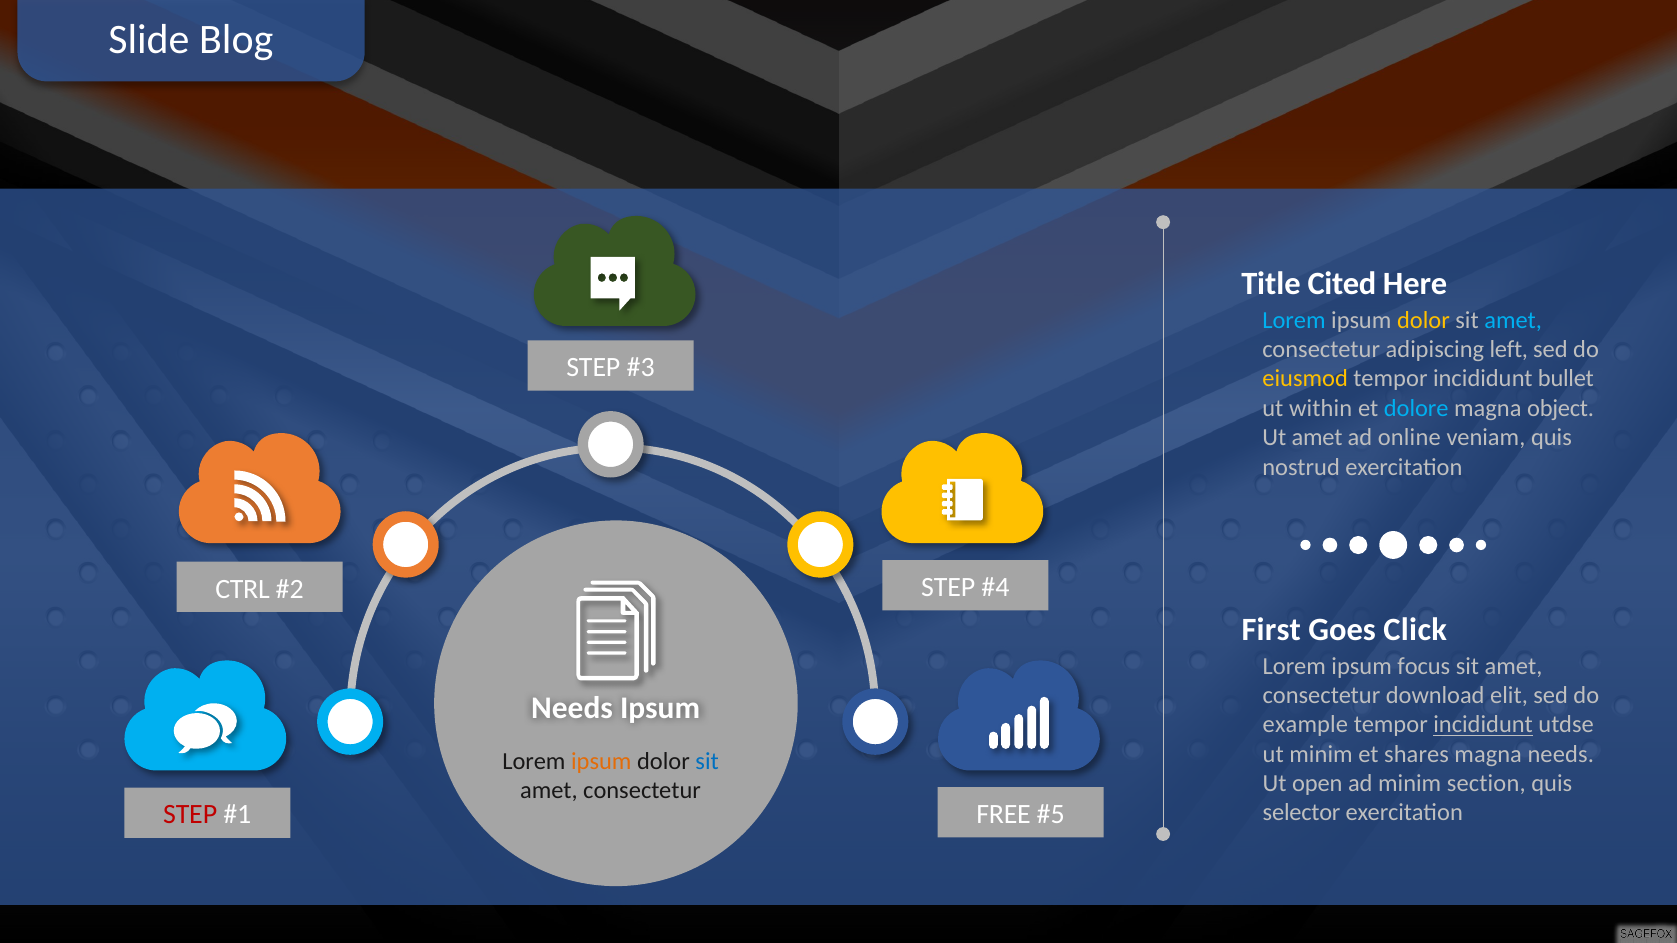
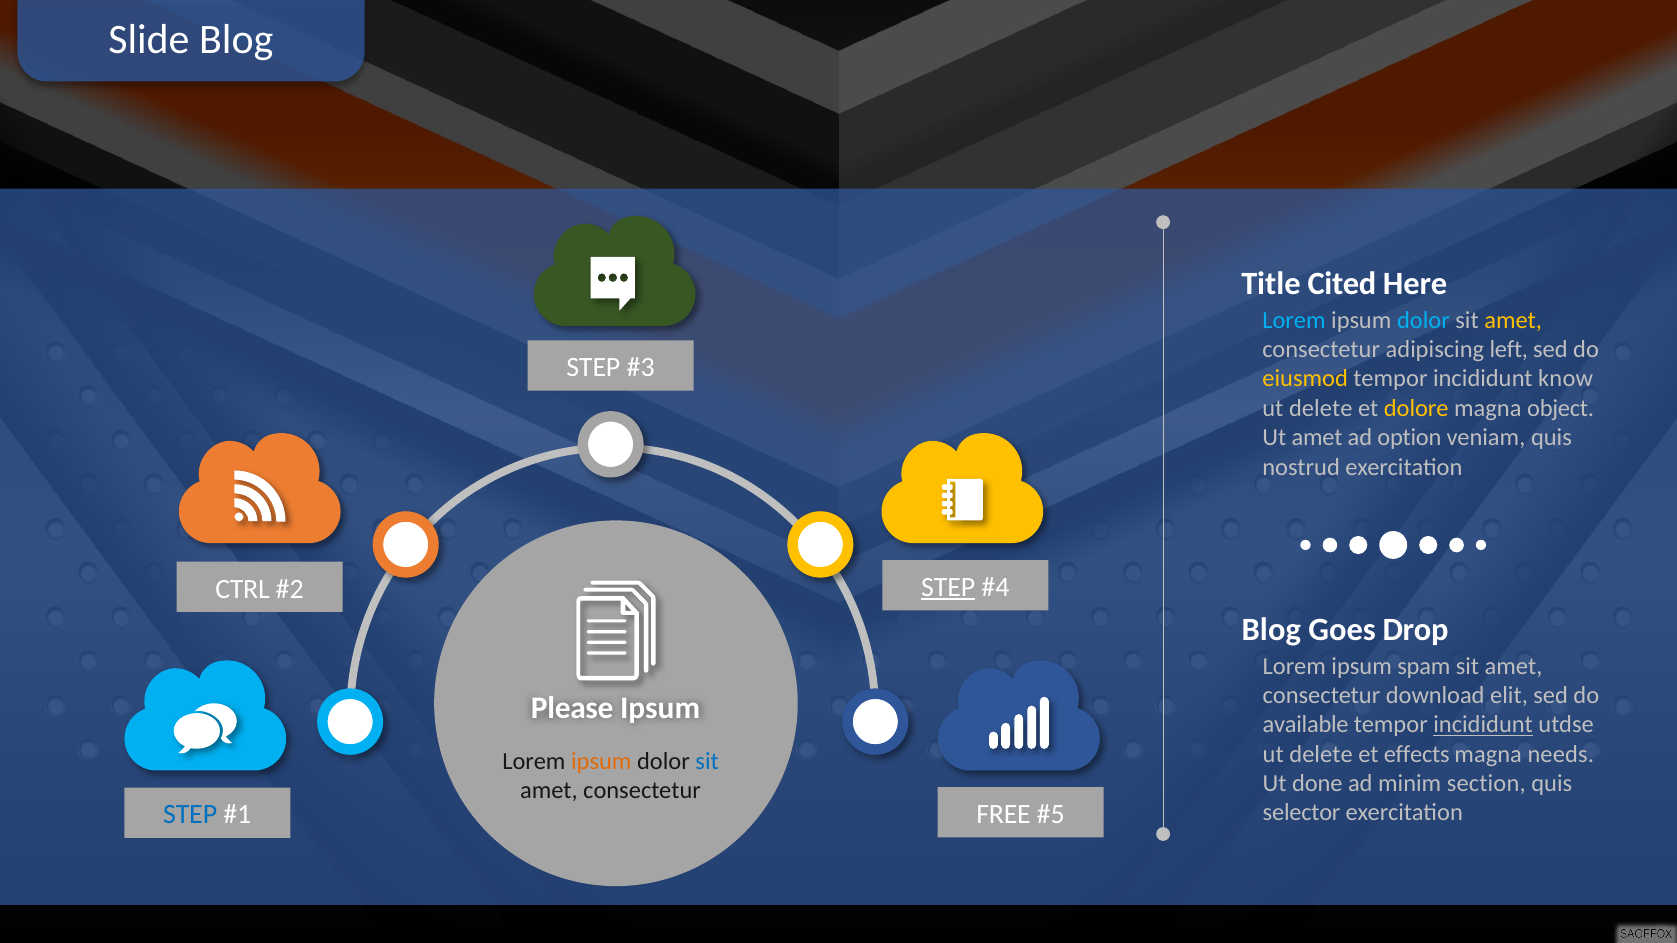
dolor at (1423, 320) colour: yellow -> light blue
amet at (1513, 320) colour: light blue -> yellow
bullet: bullet -> know
within at (1321, 408): within -> delete
dolore colour: light blue -> yellow
online: online -> option
STEP at (948, 587) underline: none -> present
First at (1271, 630): First -> Blog
Click: Click -> Drop
focus: focus -> spam
Needs at (572, 708): Needs -> Please
example: example -> available
minim at (1321, 754): minim -> delete
shares: shares -> effects
open: open -> done
STEP at (190, 815) colour: red -> blue
